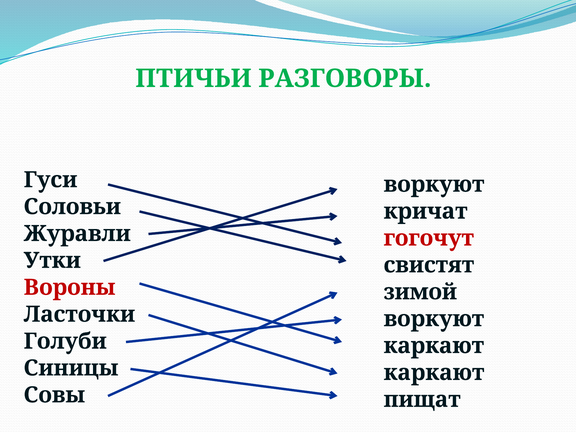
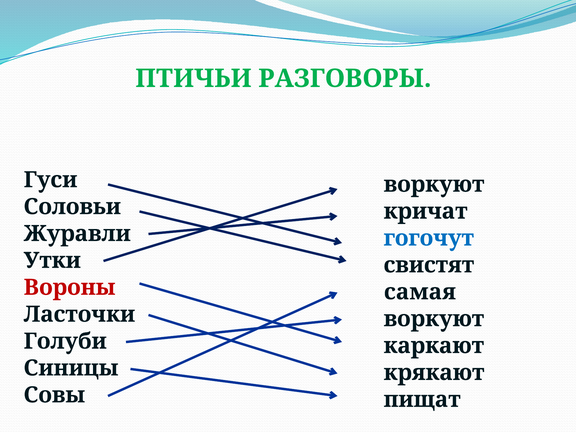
гогочут colour: red -> blue
зимой: зимой -> самая
каркают at (434, 373): каркают -> крякают
